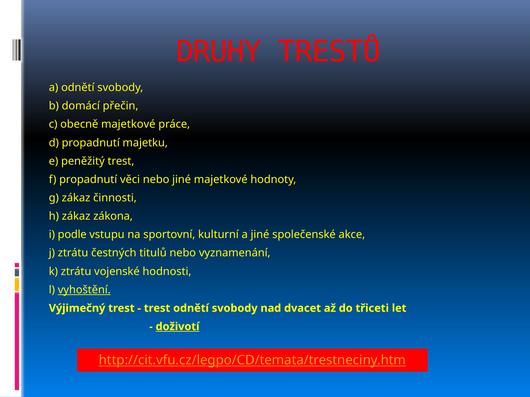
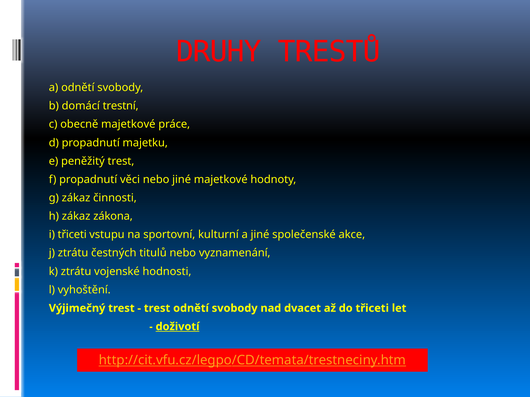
přečin: přečin -> trestní
i podle: podle -> třiceti
vyhoštění underline: present -> none
